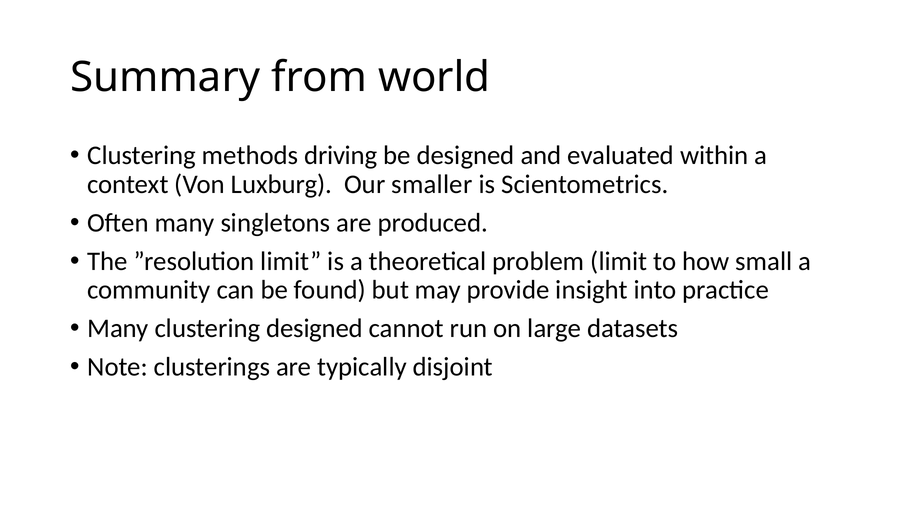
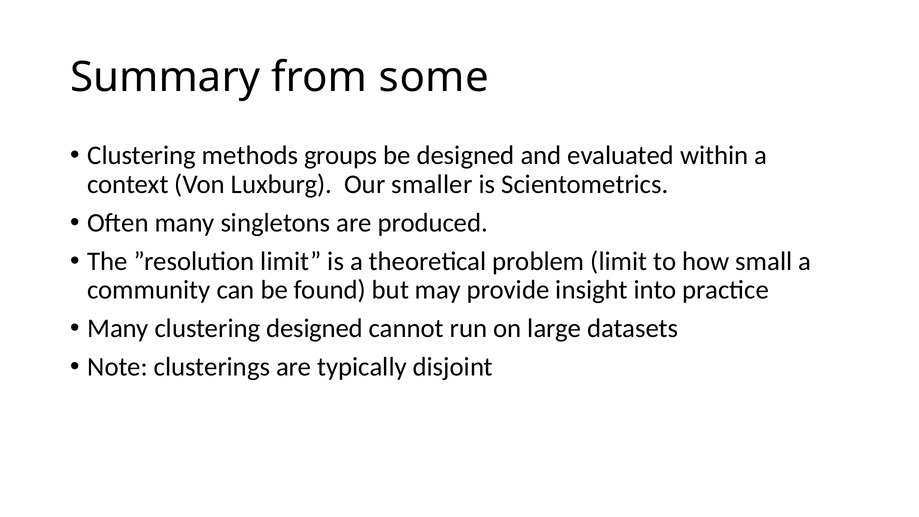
world: world -> some
driving: driving -> groups
